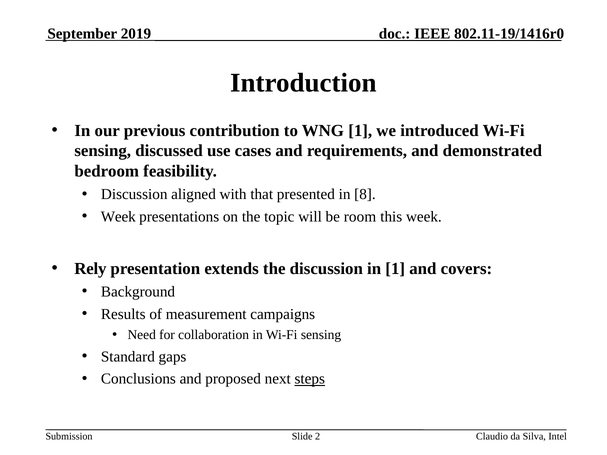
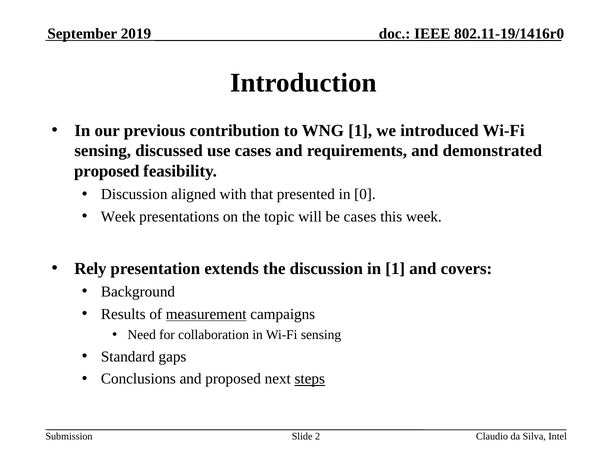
bedroom at (107, 171): bedroom -> proposed
8: 8 -> 0
be room: room -> cases
measurement underline: none -> present
